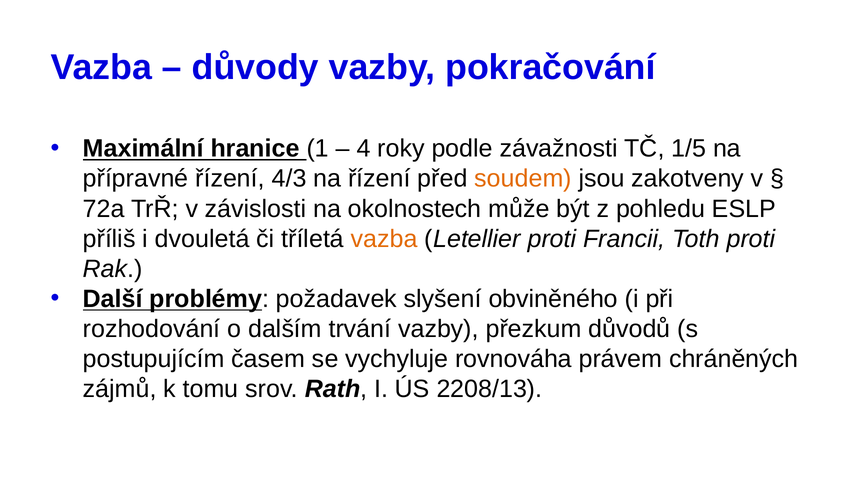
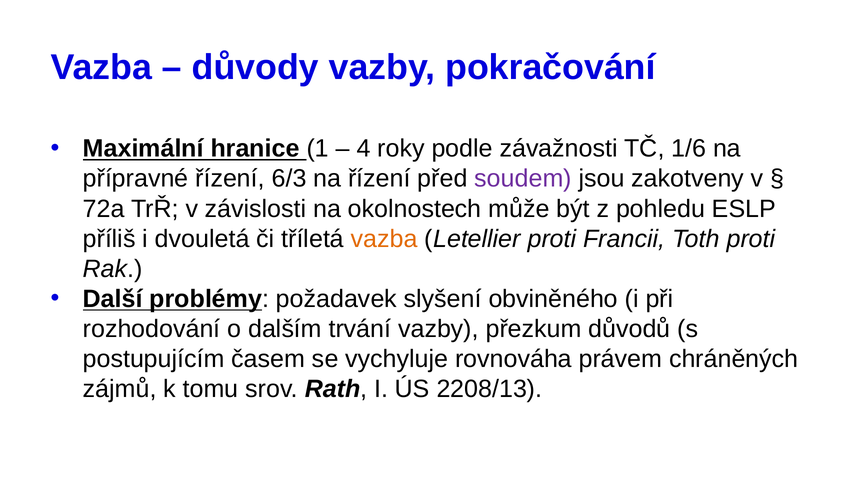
1/5: 1/5 -> 1/6
4/3: 4/3 -> 6/3
soudem colour: orange -> purple
